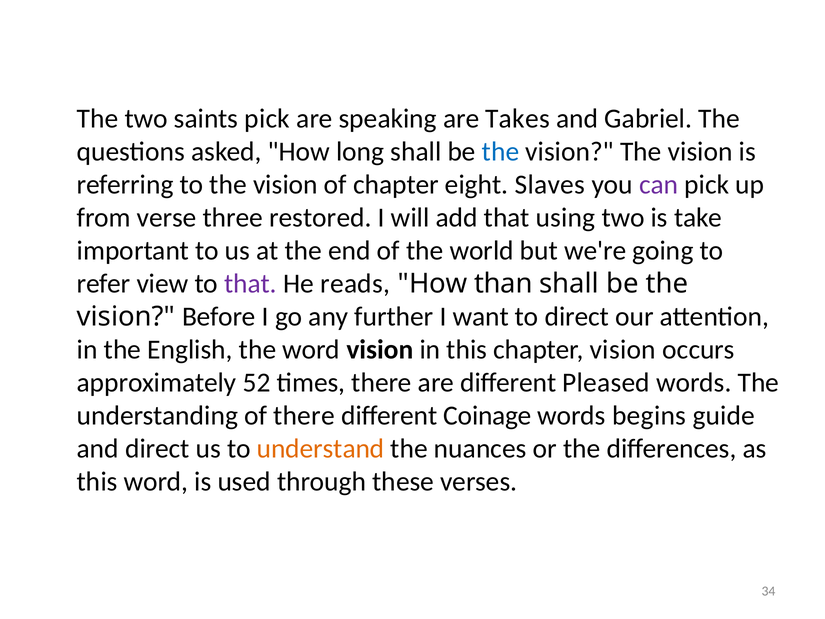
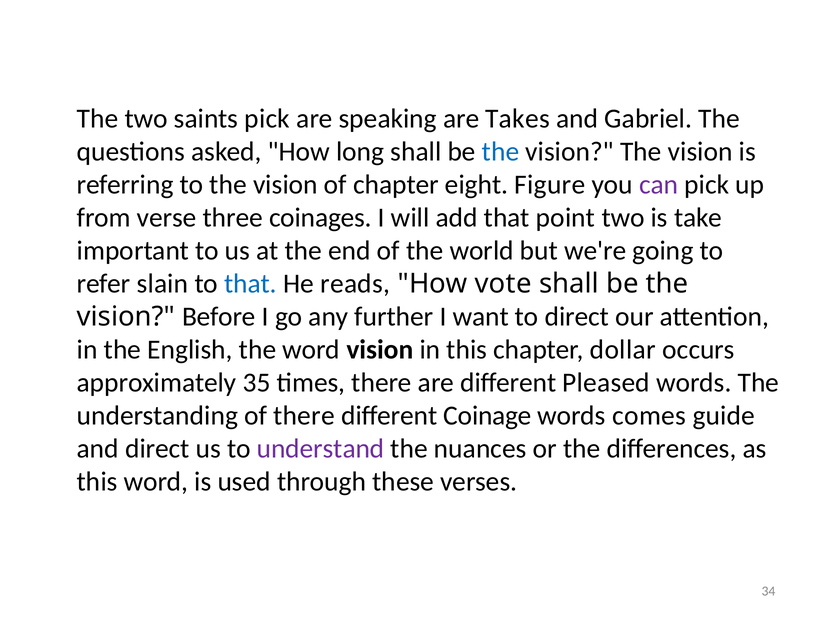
Slaves: Slaves -> Figure
restored: restored -> coinages
using: using -> point
view: view -> slain
that at (251, 284) colour: purple -> blue
than: than -> vote
chapter vision: vision -> dollar
52: 52 -> 35
begins: begins -> comes
understand colour: orange -> purple
